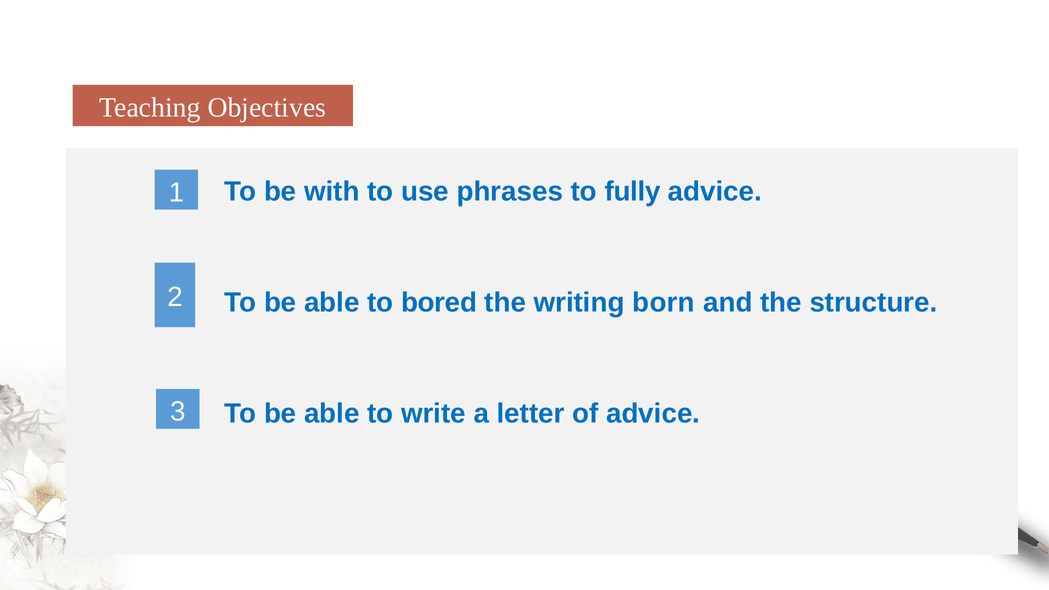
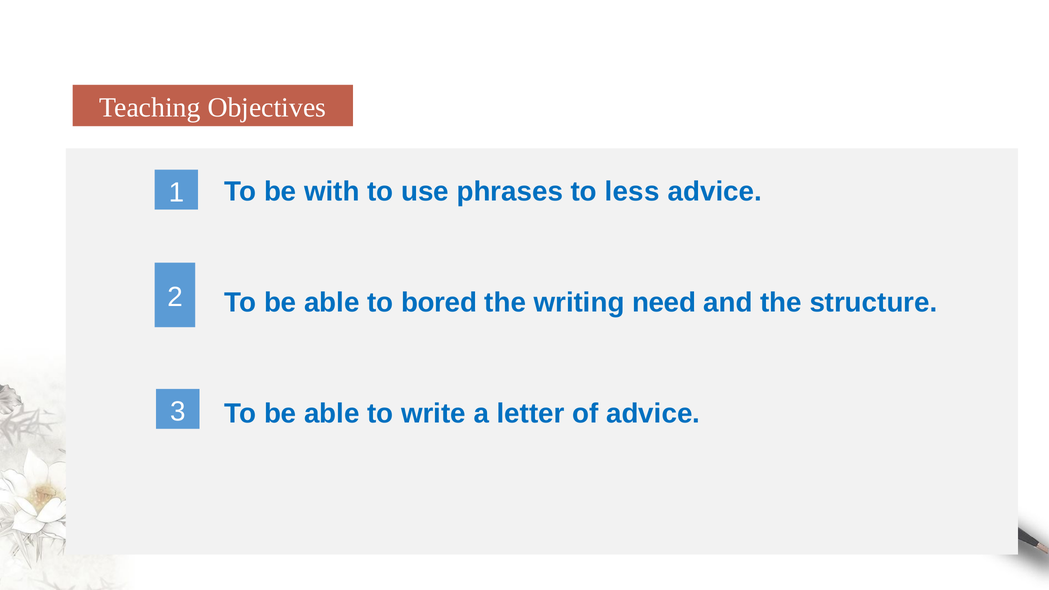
fully: fully -> less
born: born -> need
